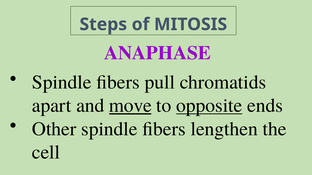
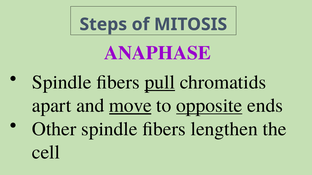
pull underline: none -> present
